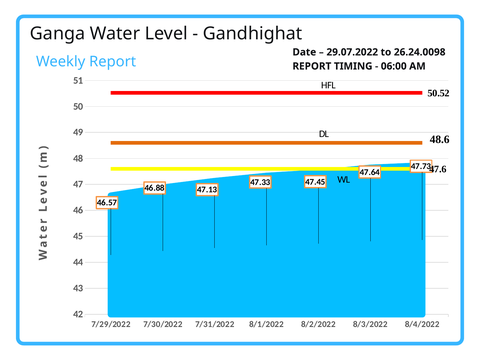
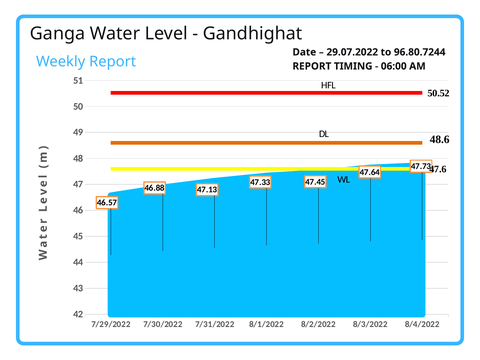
26.24.0098: 26.24.0098 -> 96.80.7244
